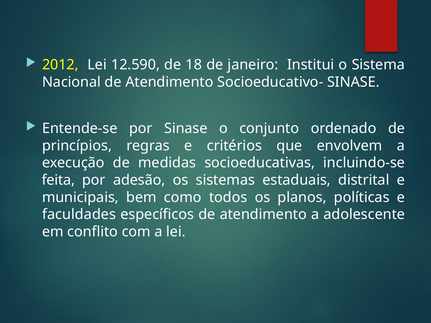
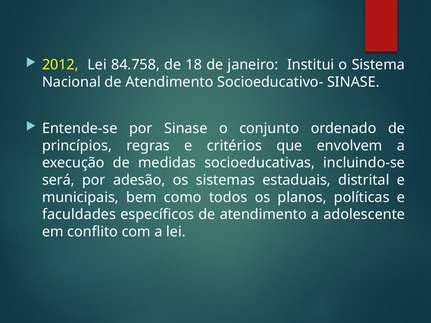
12.590: 12.590 -> 84.758
feita: feita -> será
